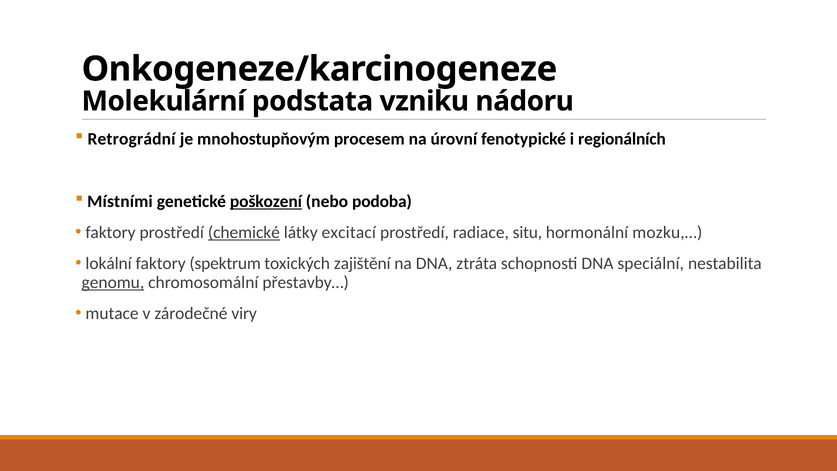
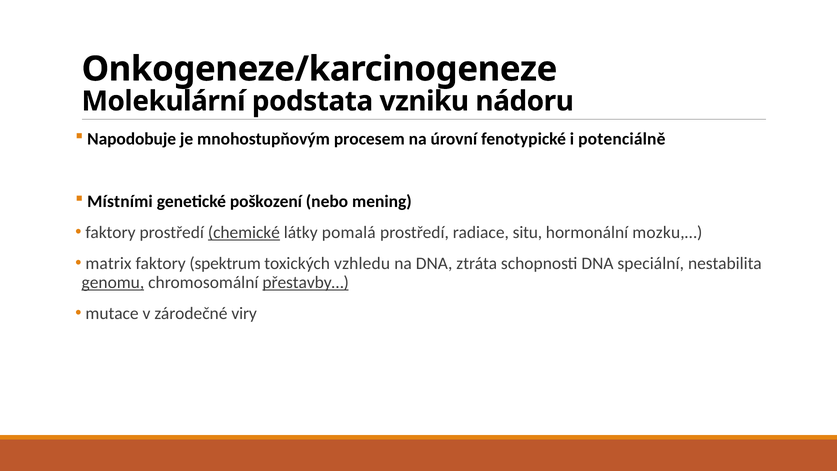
Retrográdní: Retrográdní -> Napodobuje
regionálních: regionálních -> potenciálně
poškození underline: present -> none
podoba: podoba -> mening
excitací: excitací -> pomalá
lokální: lokální -> matrix
zajištění: zajištění -> vzhledu
přestavby… underline: none -> present
